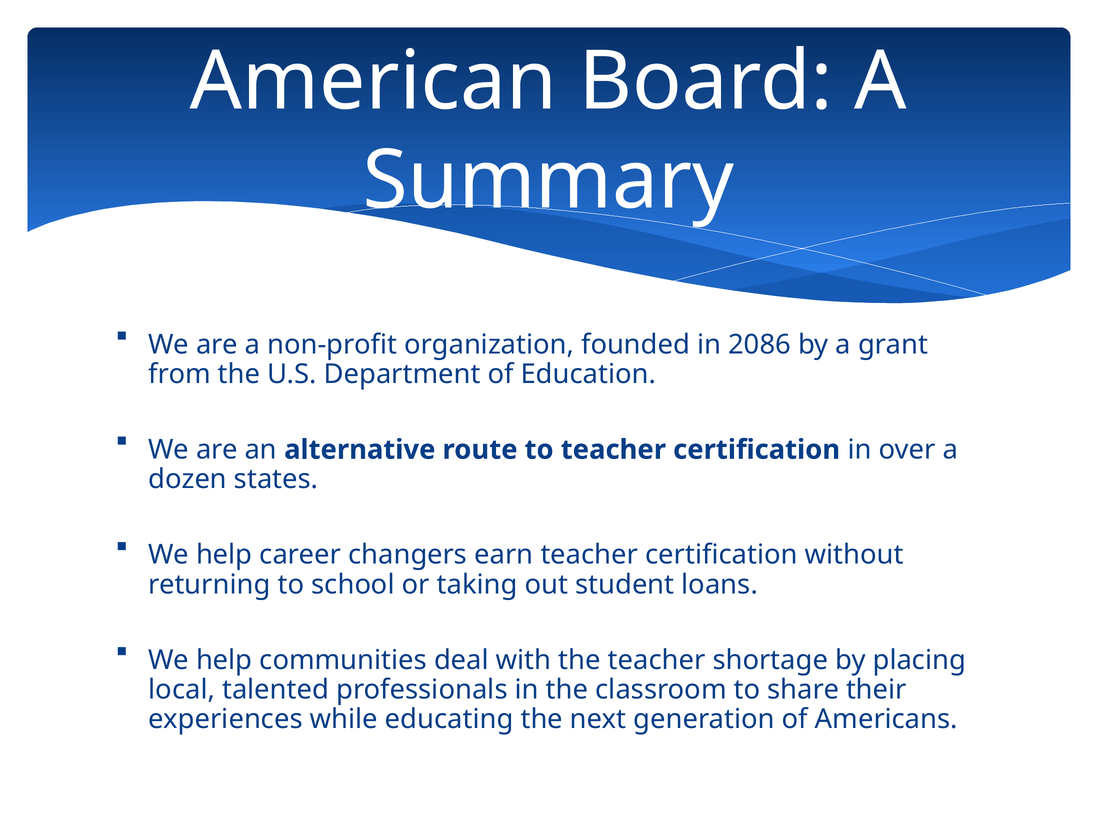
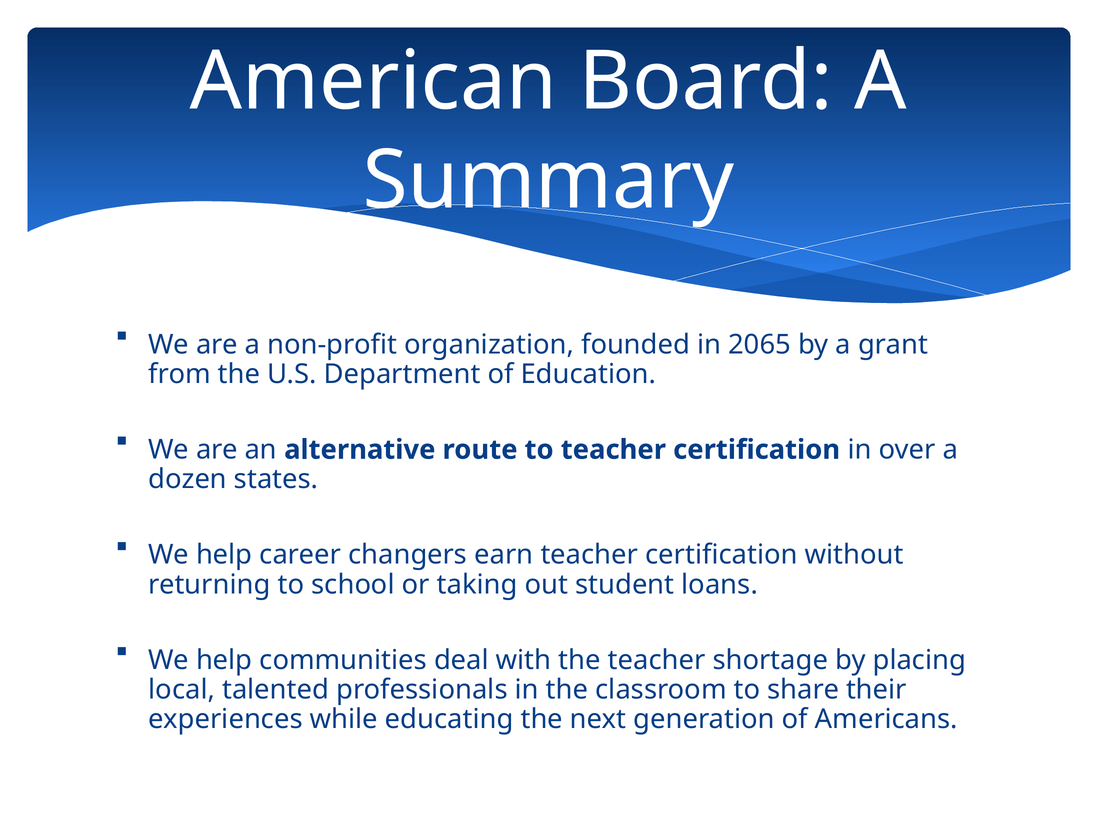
2086: 2086 -> 2065
